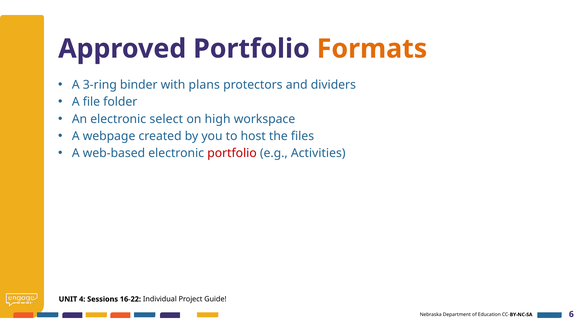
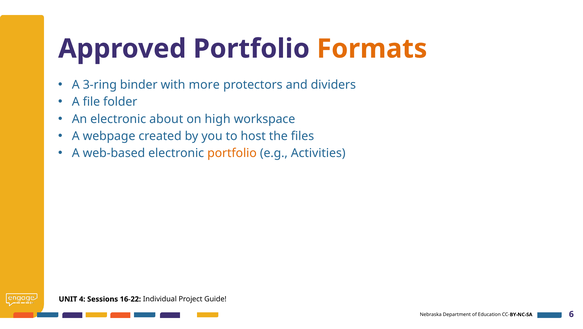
plans: plans -> more
select: select -> about
portfolio at (232, 153) colour: red -> orange
